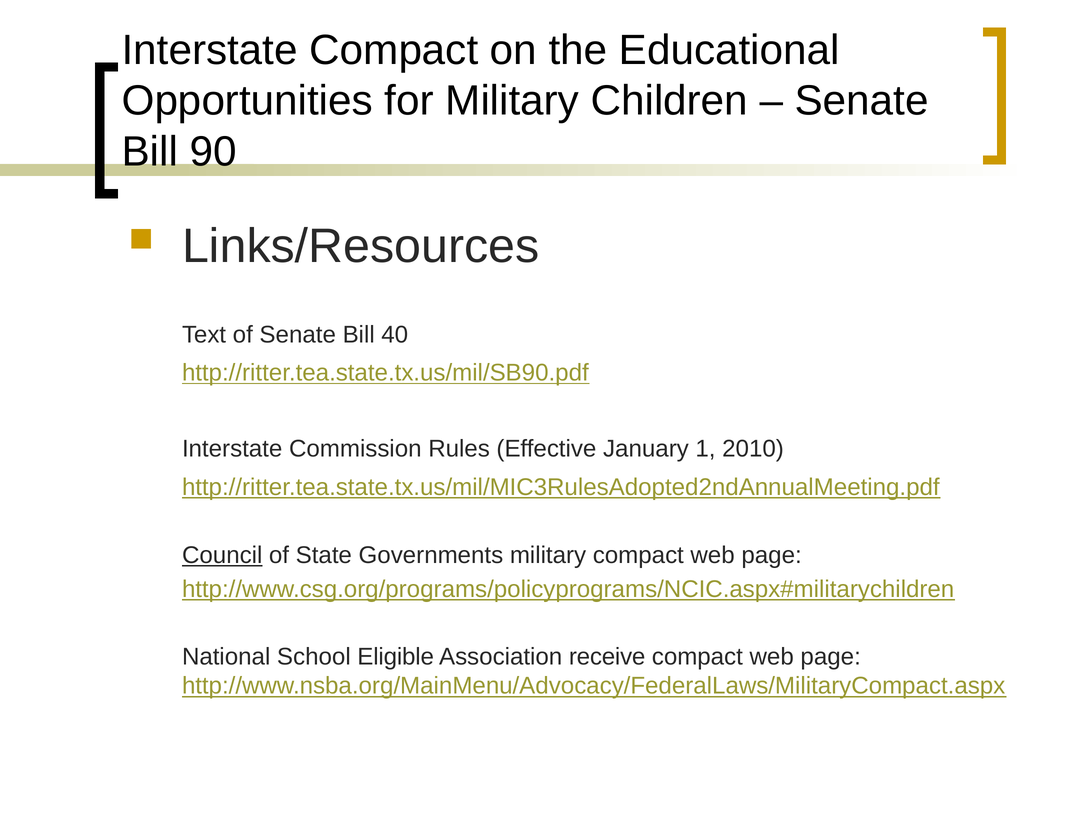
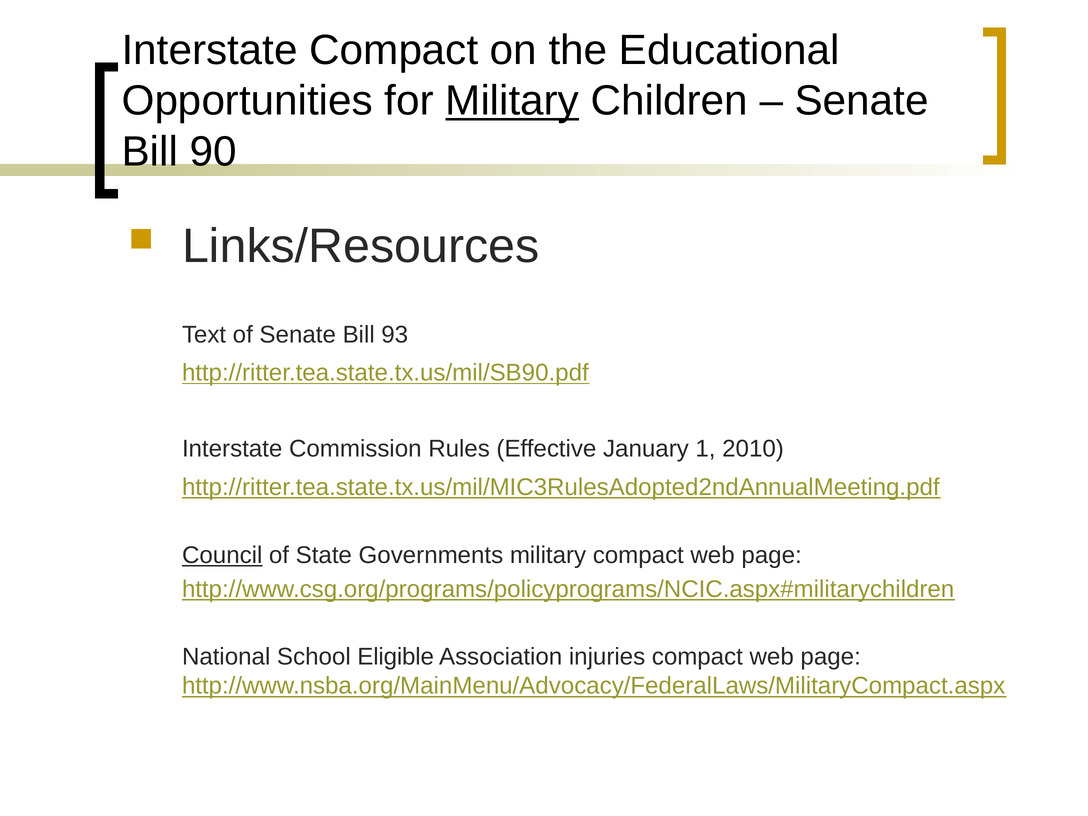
Military at (512, 101) underline: none -> present
40: 40 -> 93
receive: receive -> injuries
